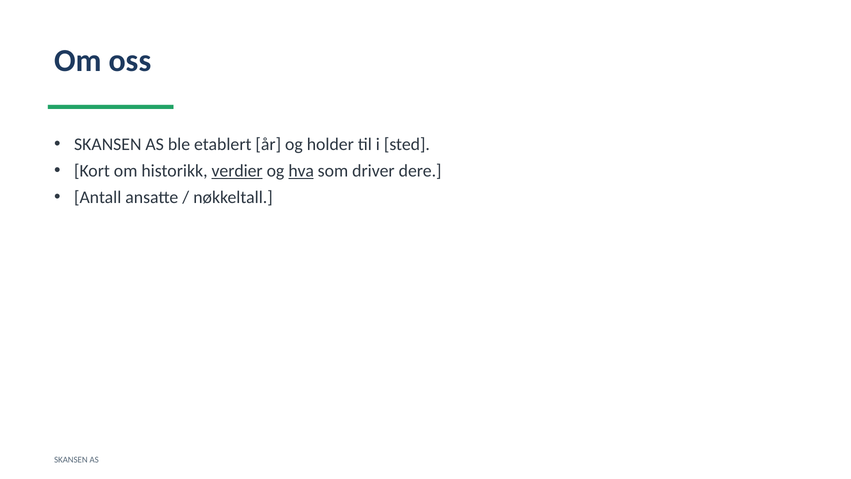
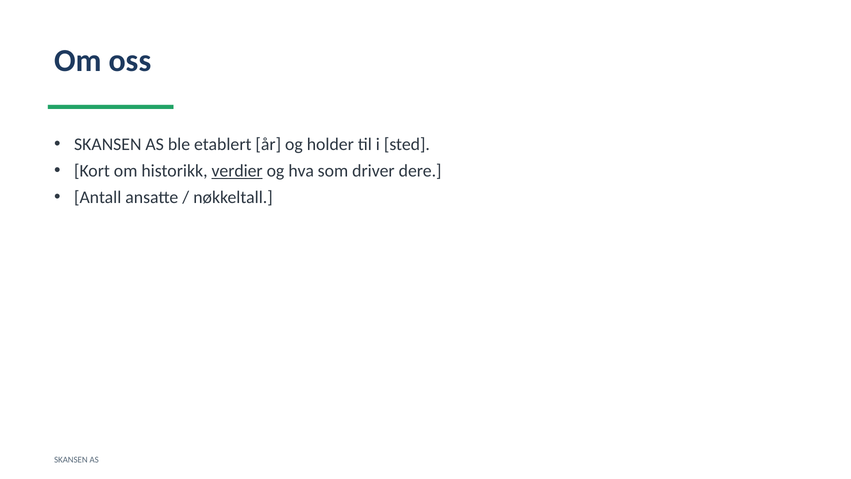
hva underline: present -> none
